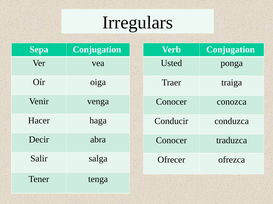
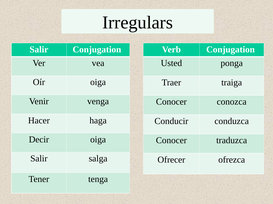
Sepa at (39, 50): Sepa -> Salir
Decir abra: abra -> oiga
